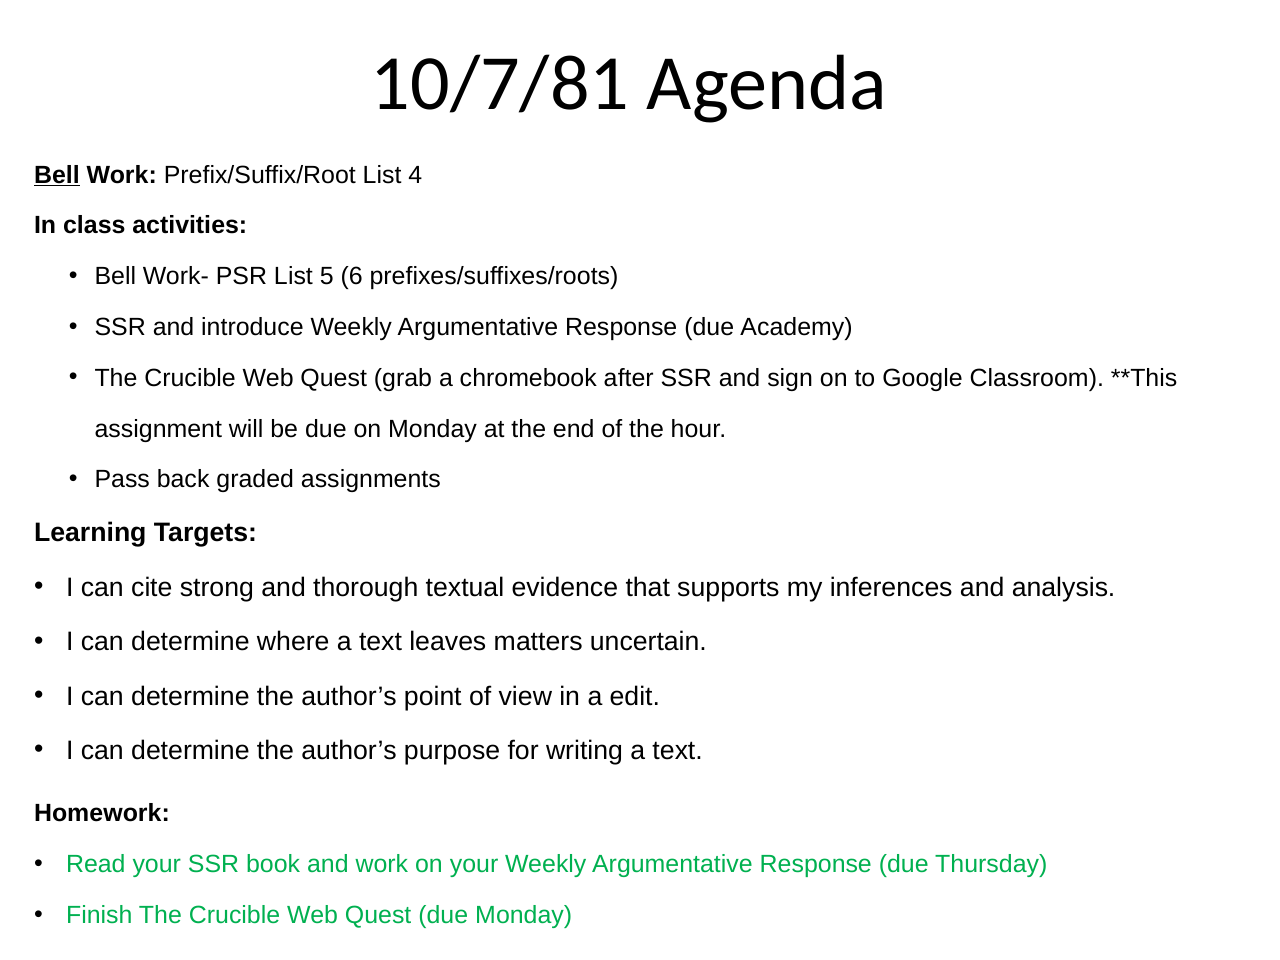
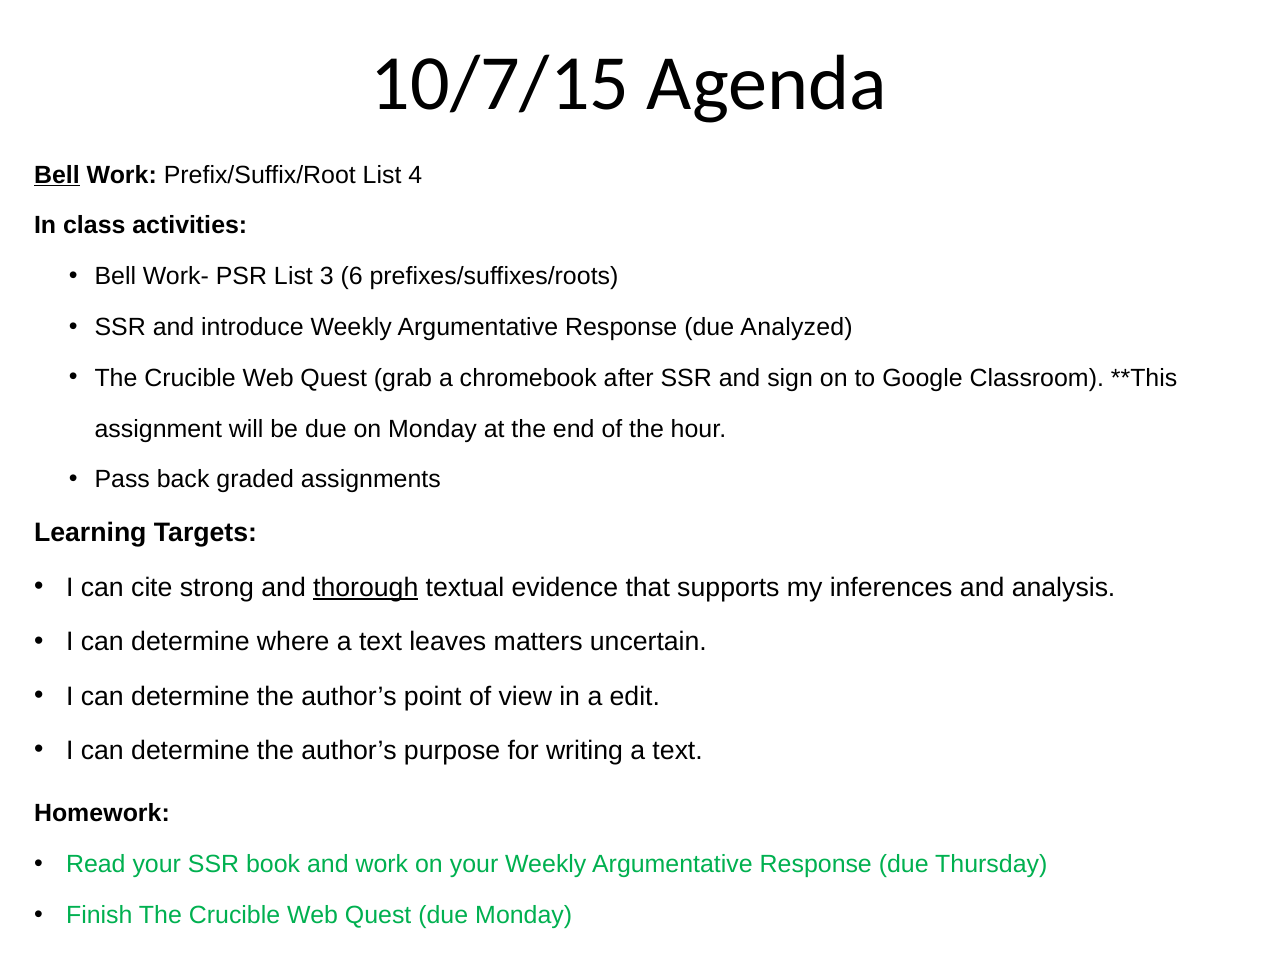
10/7/81: 10/7/81 -> 10/7/15
5: 5 -> 3
Academy: Academy -> Analyzed
thorough underline: none -> present
